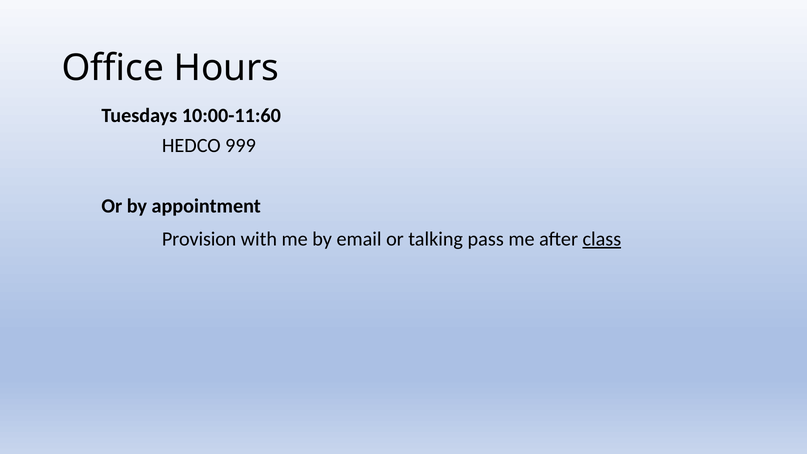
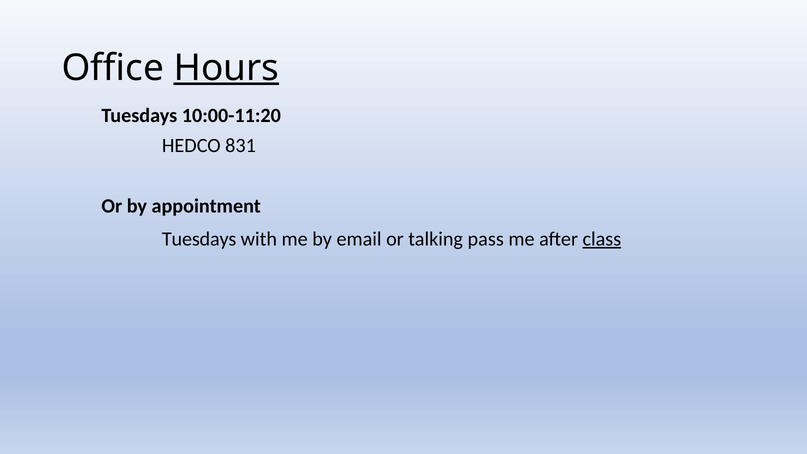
Hours underline: none -> present
10:00-11:60: 10:00-11:60 -> 10:00-11:20
999: 999 -> 831
Provision at (199, 239): Provision -> Tuesdays
